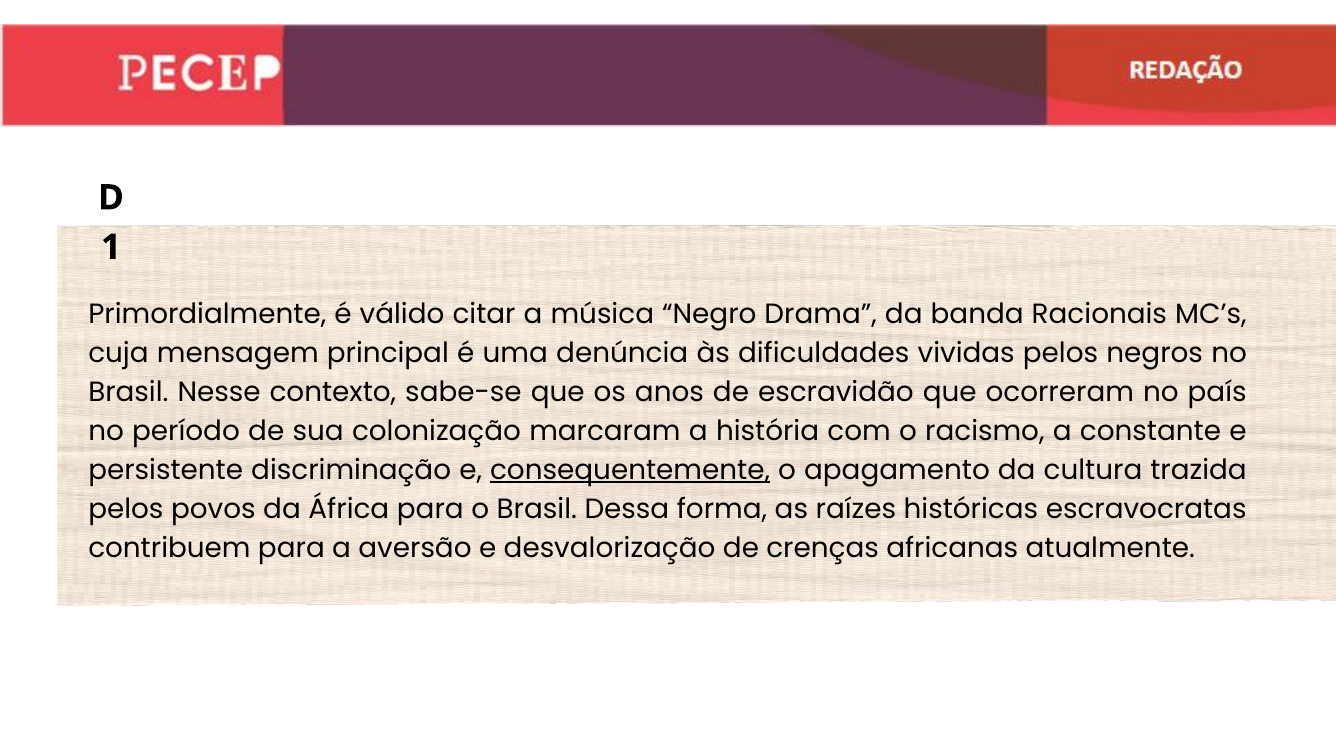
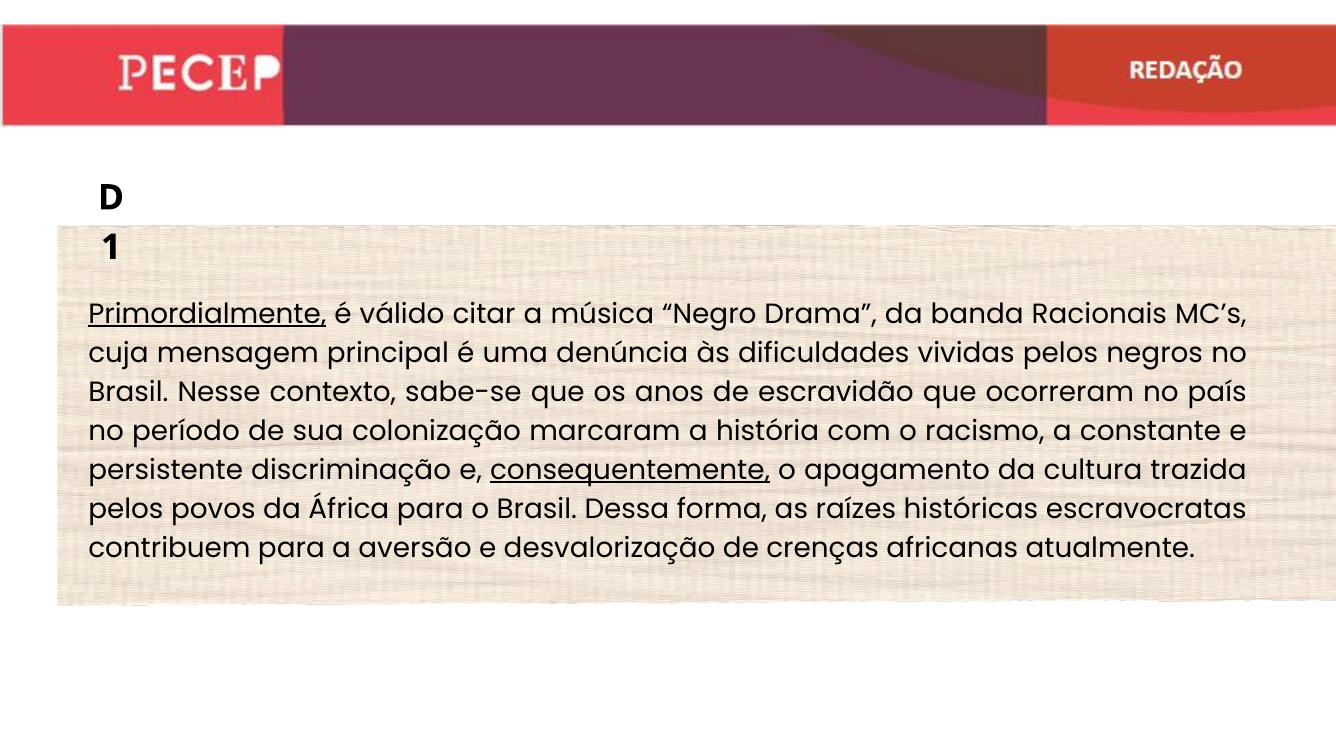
Primordialmente underline: none -> present
